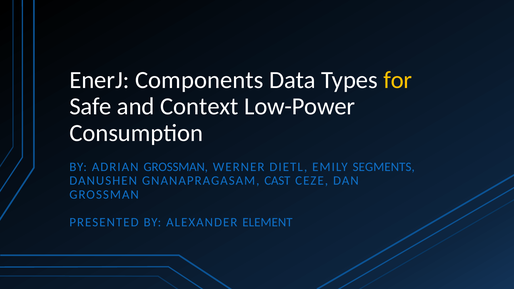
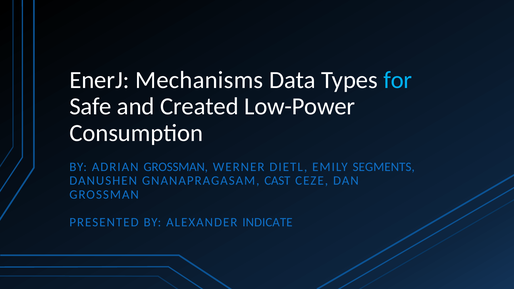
Components: Components -> Mechanisms
for colour: yellow -> light blue
Context: Context -> Created
ELEMENT: ELEMENT -> INDICATE
